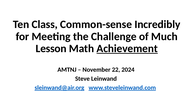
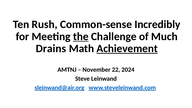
Class: Class -> Rush
the underline: none -> present
Lesson: Lesson -> Drains
